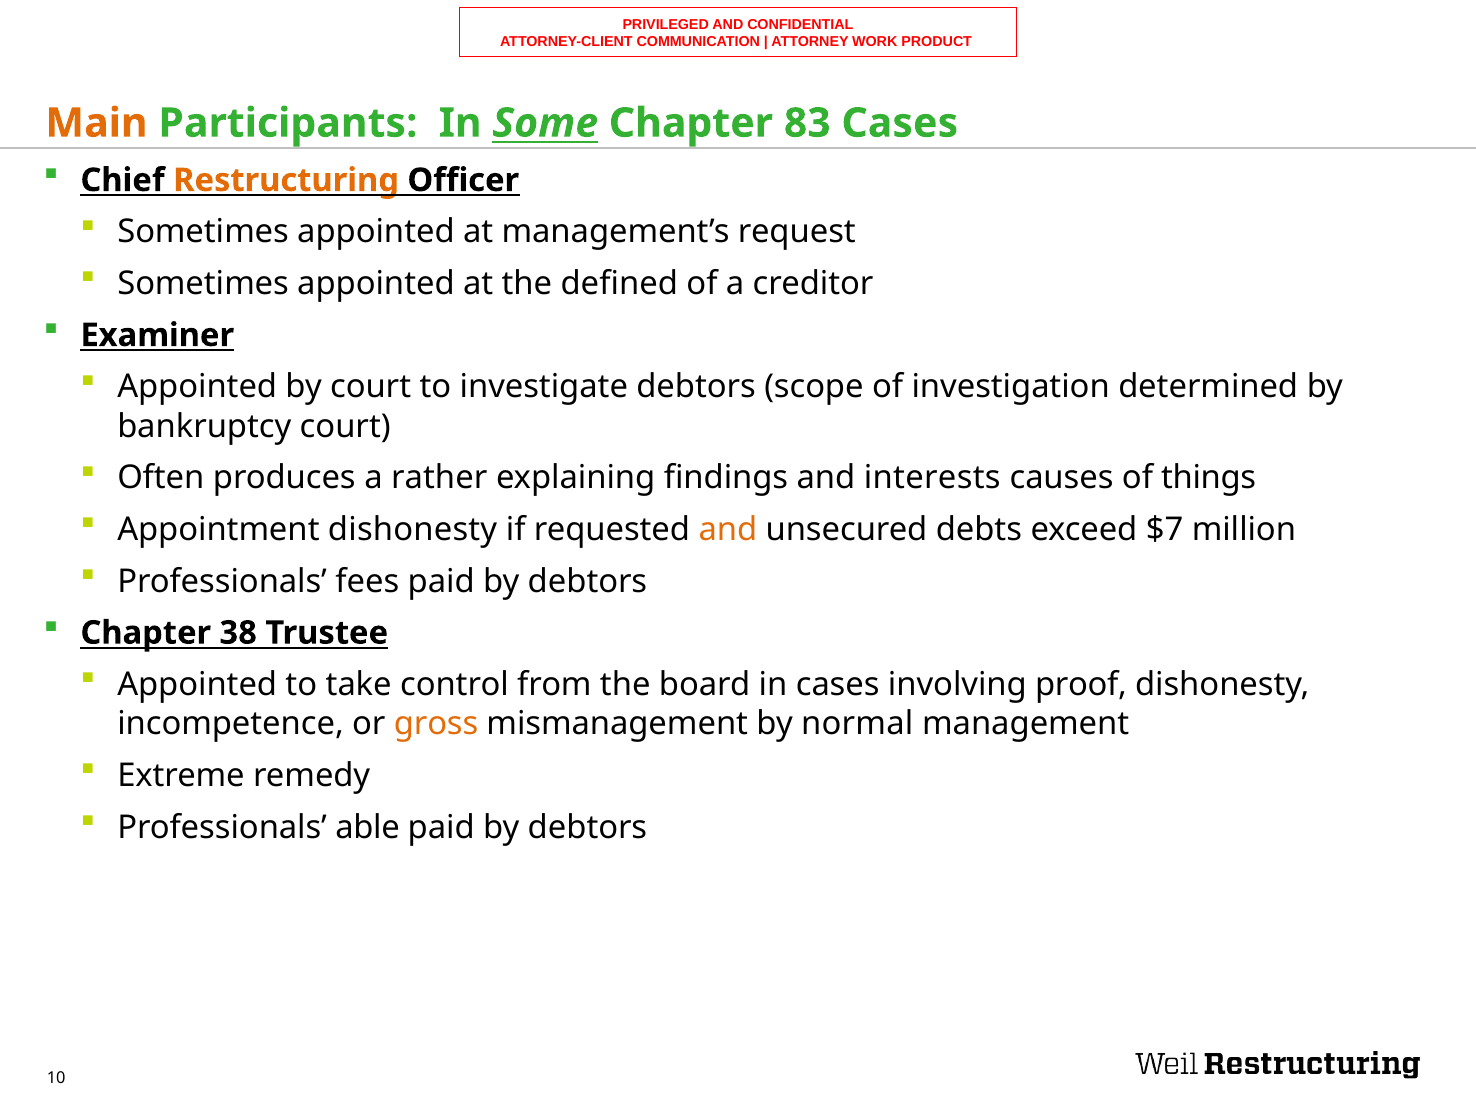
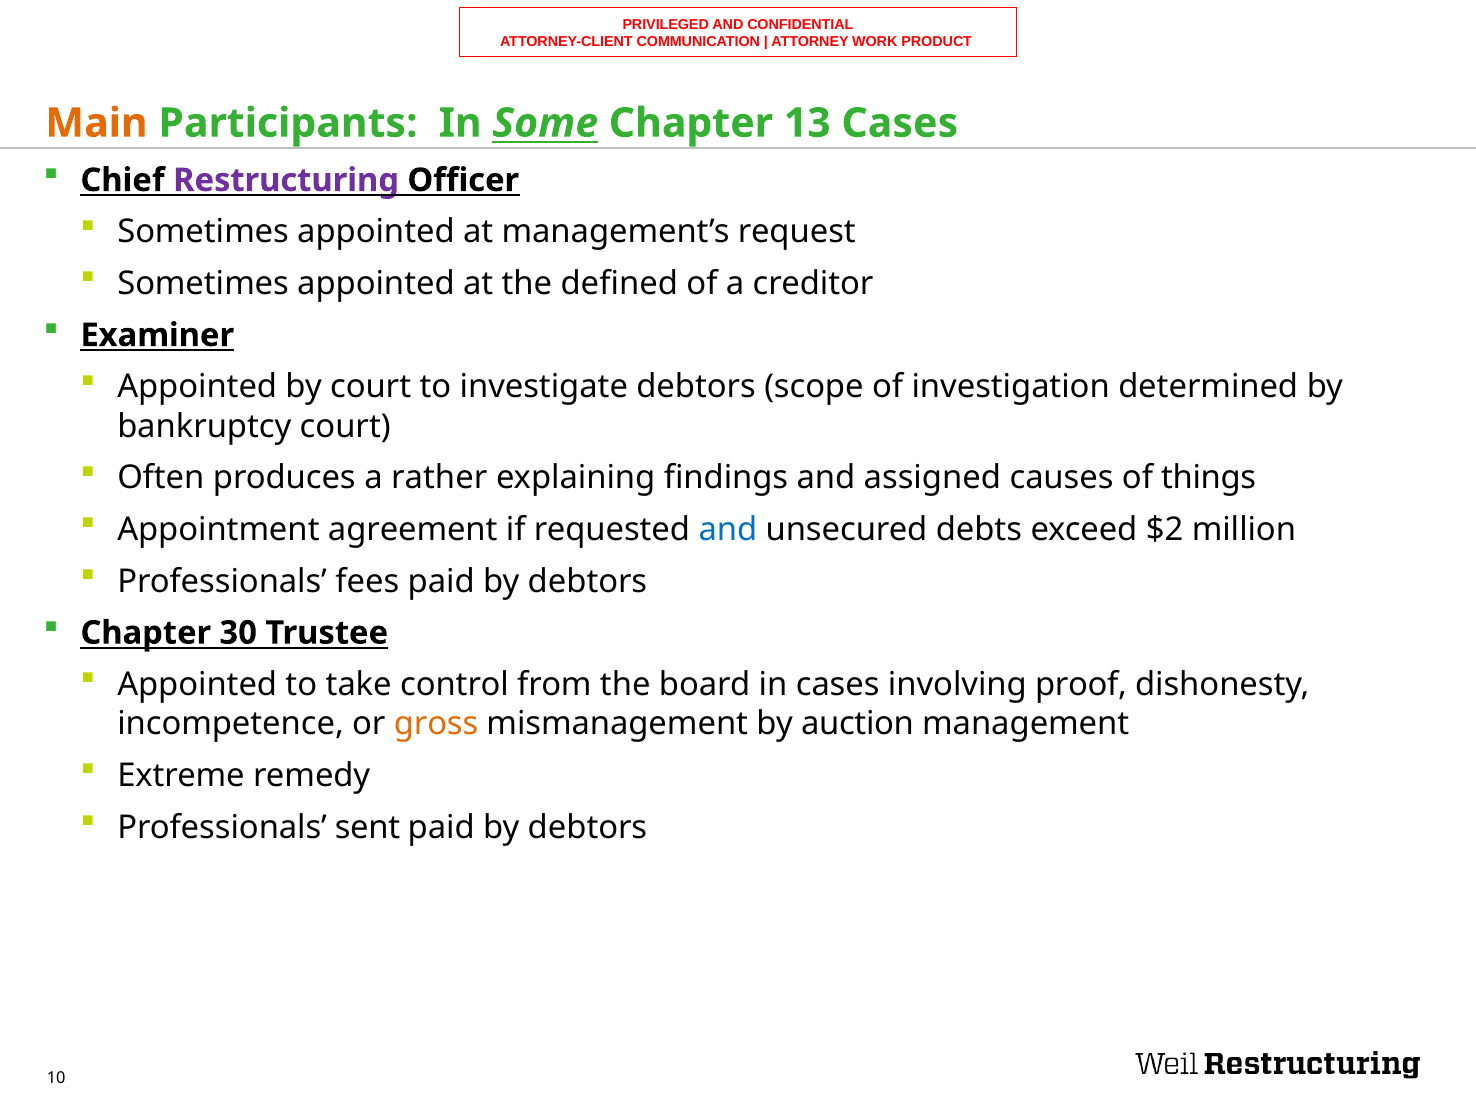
83: 83 -> 13
Restructuring colour: orange -> purple
interests: interests -> assigned
Appointment dishonesty: dishonesty -> agreement
and at (728, 530) colour: orange -> blue
$7: $7 -> $2
38: 38 -> 30
normal: normal -> auction
able: able -> sent
